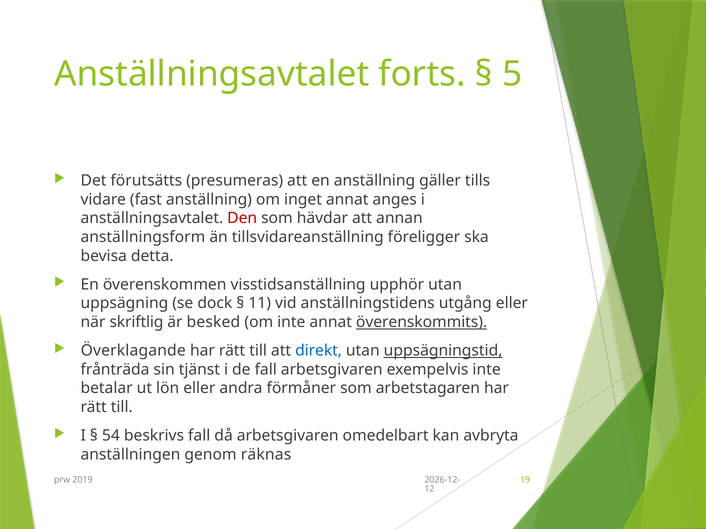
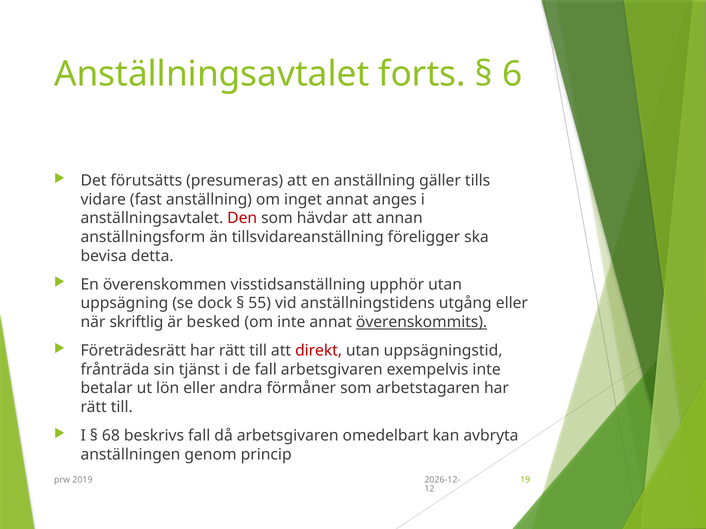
5: 5 -> 6
11: 11 -> 55
Överklagande: Överklagande -> Företrädesrätt
direkt colour: blue -> red
uppsägningstid underline: present -> none
54: 54 -> 68
räknas: räknas -> princip
